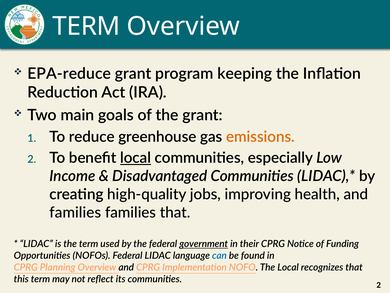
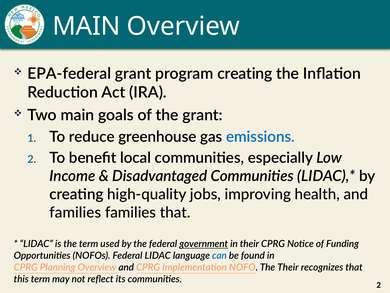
TERM at (86, 26): TERM -> MAIN
EPA-reduce: EPA-reduce -> EPA-federal
program keeping: keeping -> creating
emissions colour: orange -> blue
local at (136, 158) underline: present -> none
The Local: Local -> Their
